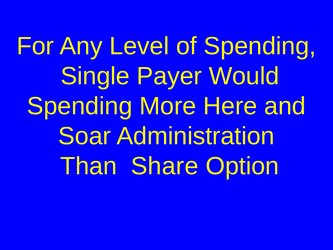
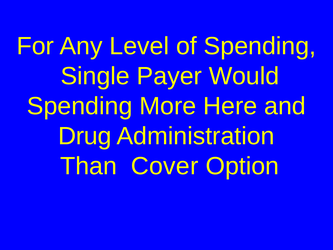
Soar: Soar -> Drug
Share: Share -> Cover
